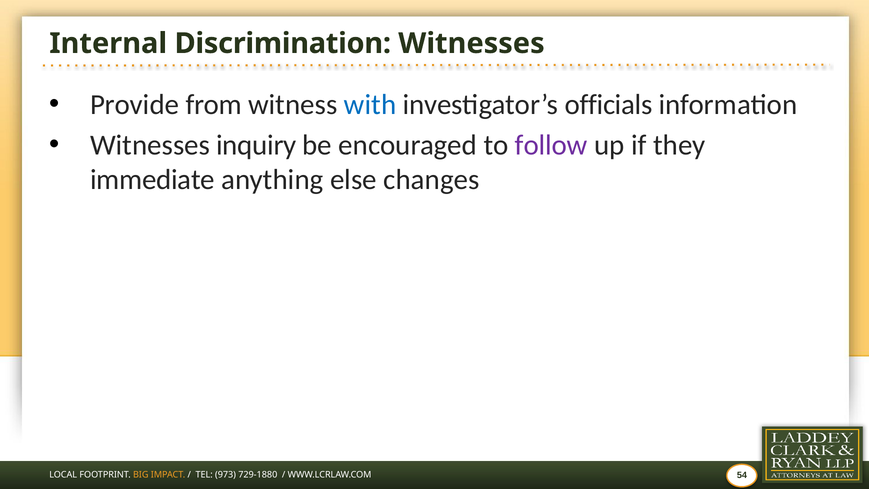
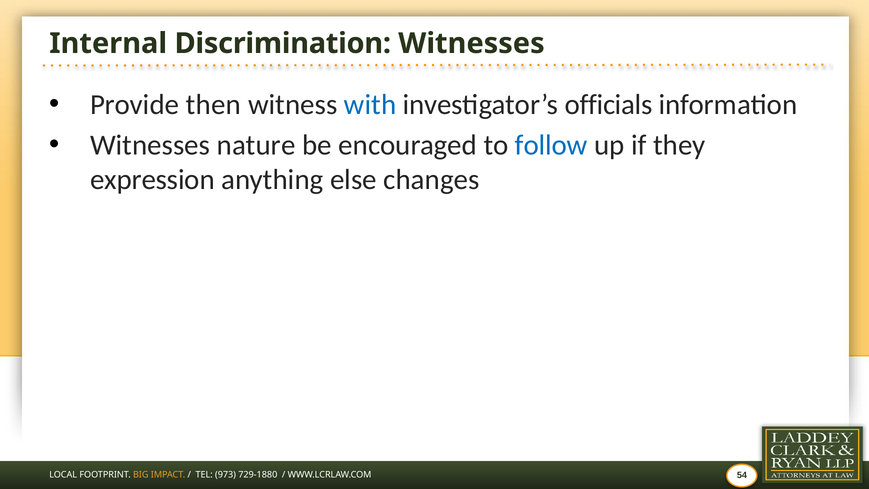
from: from -> then
inquiry: inquiry -> nature
follow colour: purple -> blue
immediate: immediate -> expression
